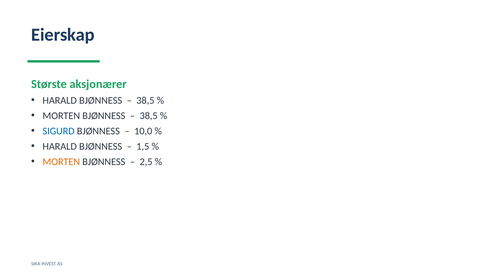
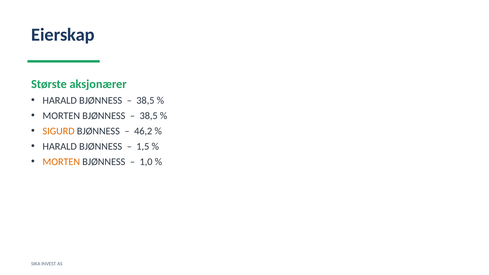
SIGURD colour: blue -> orange
10,0: 10,0 -> 46,2
2,5: 2,5 -> 1,0
